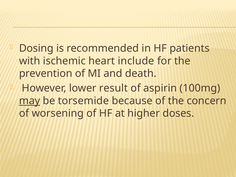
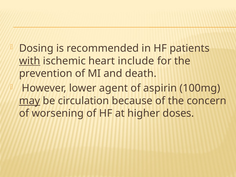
with underline: none -> present
result: result -> agent
torsemide: torsemide -> circulation
